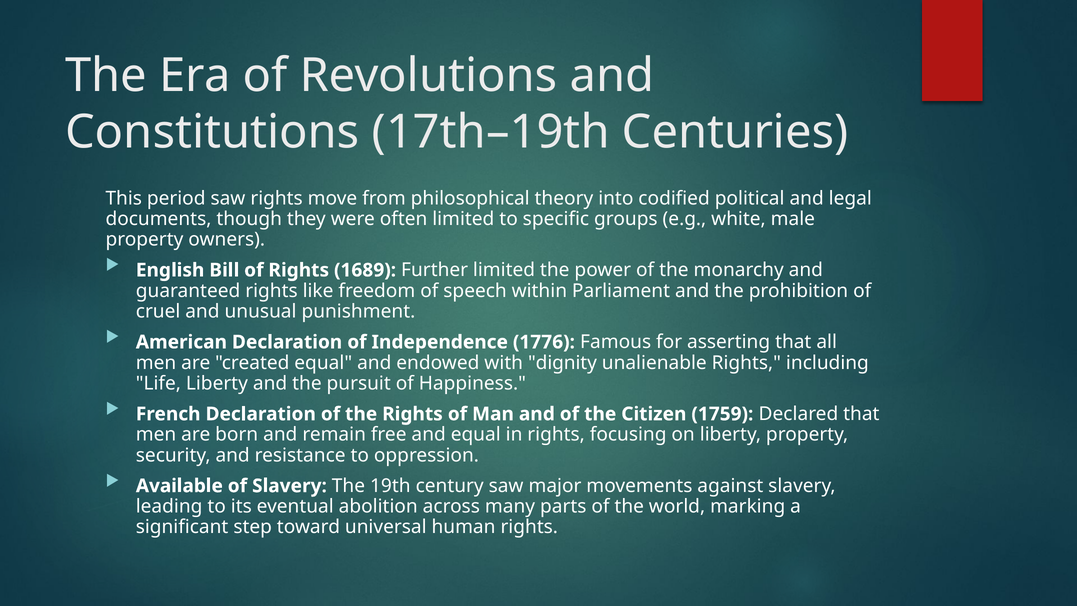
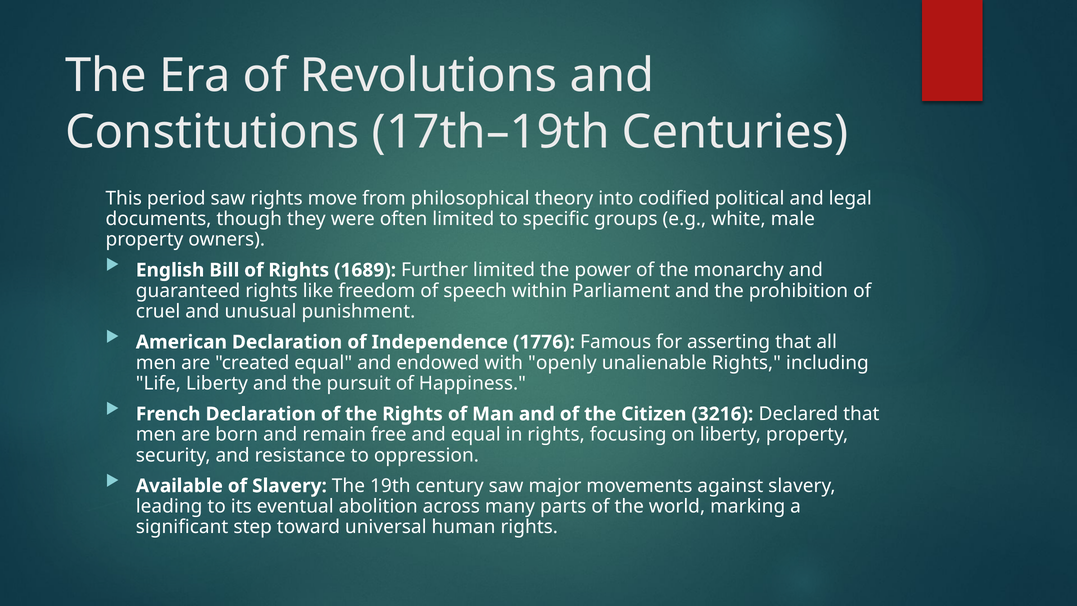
dignity: dignity -> openly
1759: 1759 -> 3216
